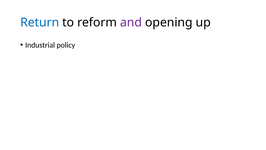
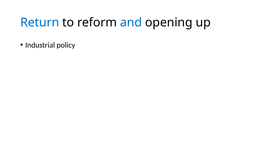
and colour: purple -> blue
